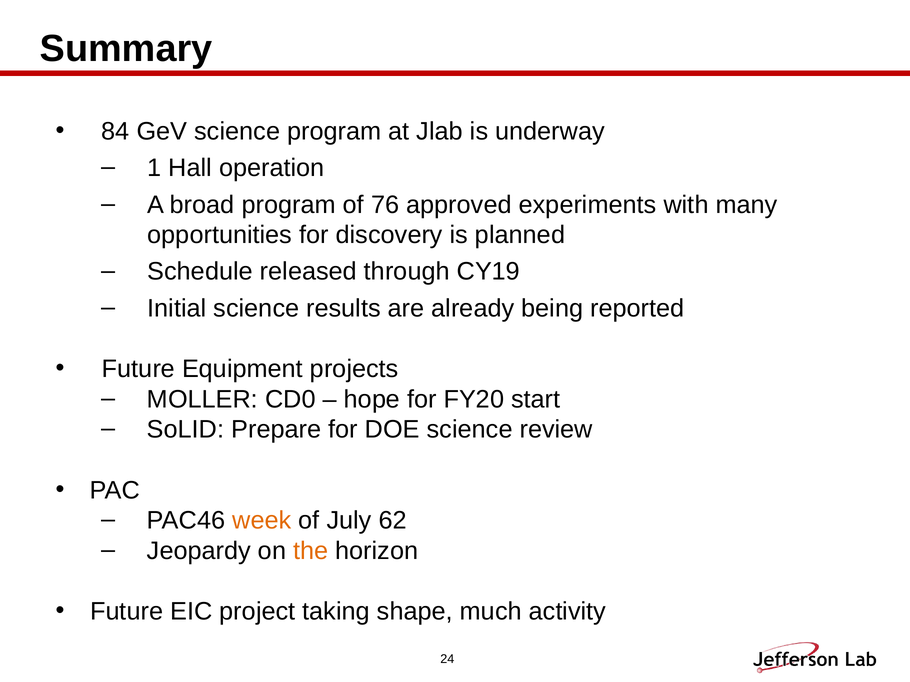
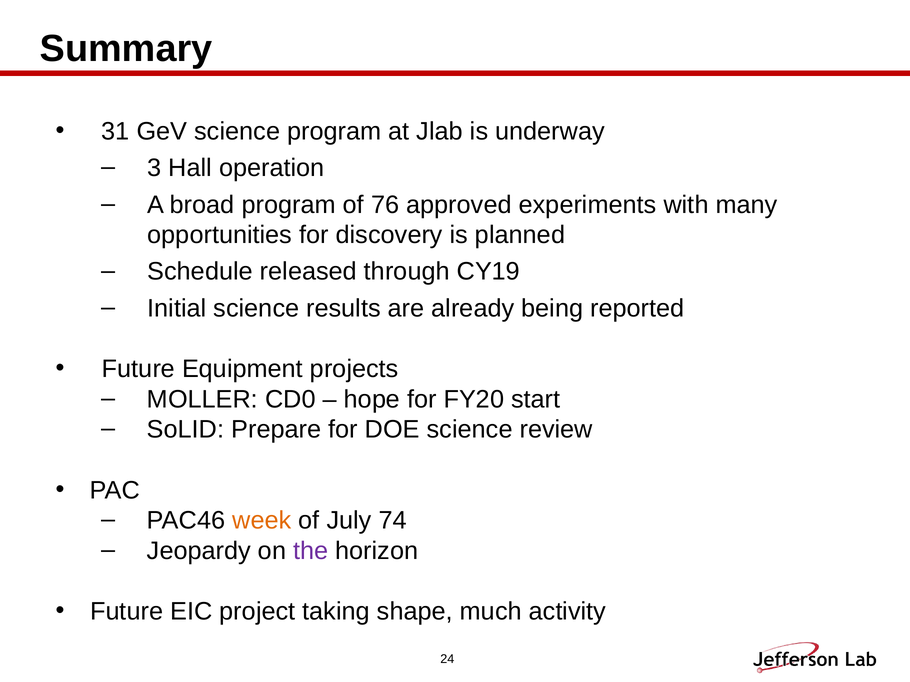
84: 84 -> 31
1: 1 -> 3
62: 62 -> 74
the colour: orange -> purple
